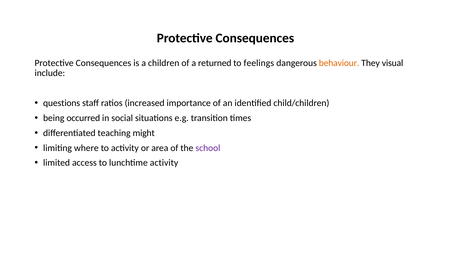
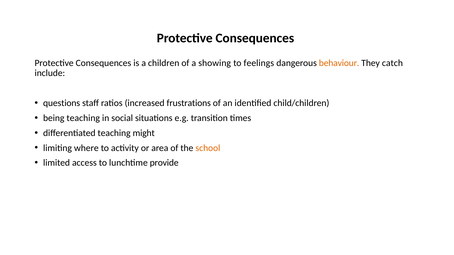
returned: returned -> showing
visual: visual -> catch
importance: importance -> frustrations
being occurred: occurred -> teaching
school colour: purple -> orange
lunchtime activity: activity -> provide
